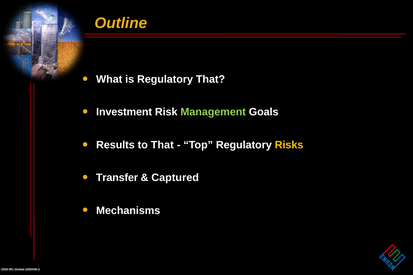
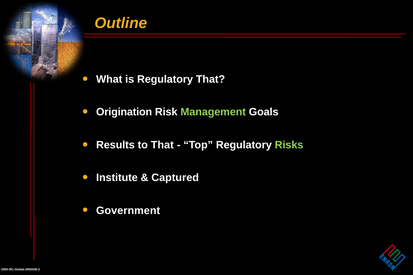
Investment: Investment -> Origination
Risks colour: yellow -> light green
Transfer: Transfer -> Institute
Mechanisms: Mechanisms -> Government
